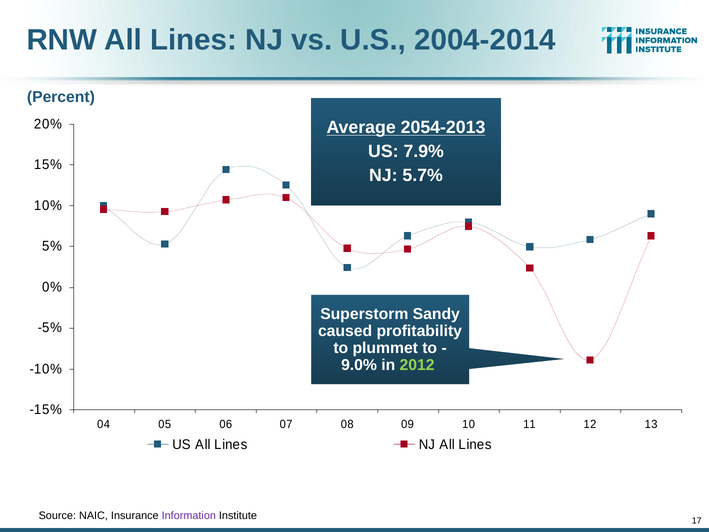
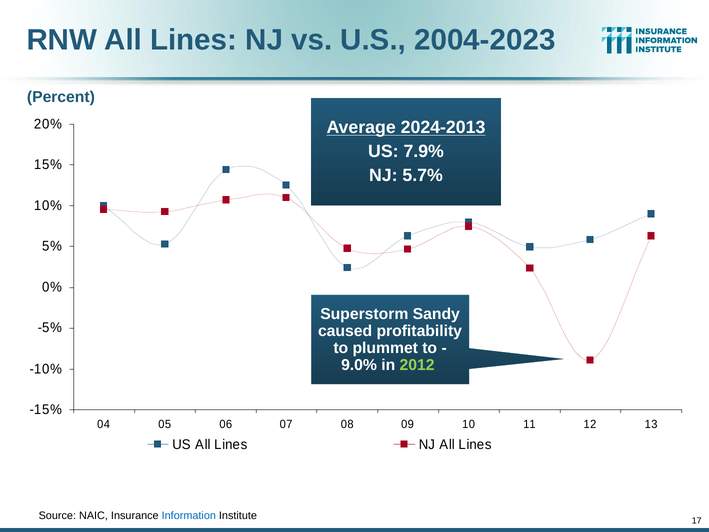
2004-2014: 2004-2014 -> 2004-2023
2054-2013: 2054-2013 -> 2024-2013
Information colour: purple -> blue
